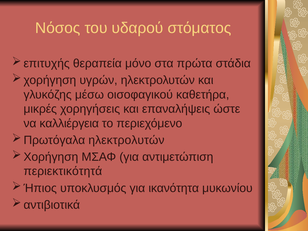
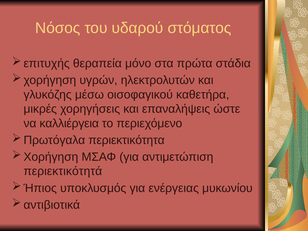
ηλεκτρολυτών at (126, 140): ηλεκτρολυτών -> περιεκτικότητα
ικανότητα: ικανότητα -> ενέργειας
